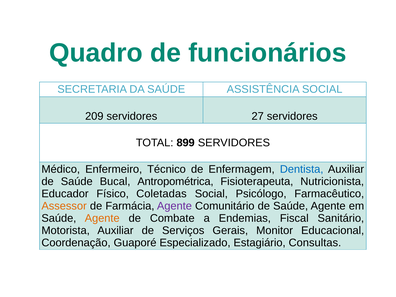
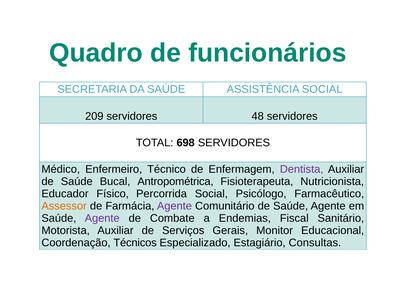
27: 27 -> 48
899: 899 -> 698
Dentista colour: blue -> purple
Coletadas: Coletadas -> Percorrida
Agente at (102, 218) colour: orange -> purple
Guaporé: Guaporé -> Técnicos
